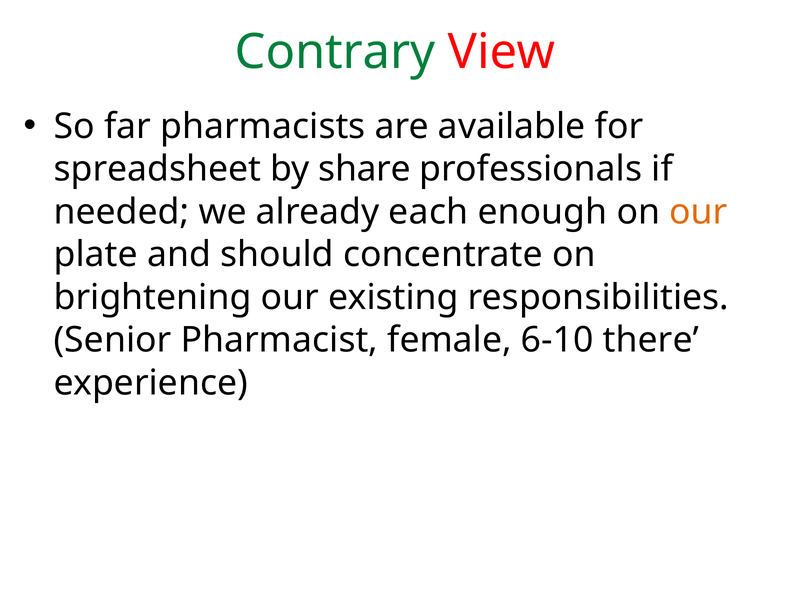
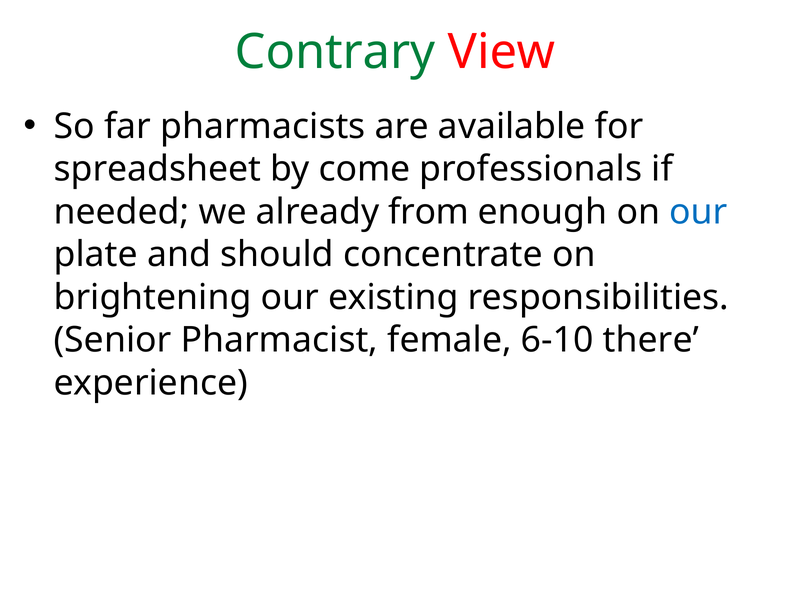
share: share -> come
each: each -> from
our at (698, 212) colour: orange -> blue
